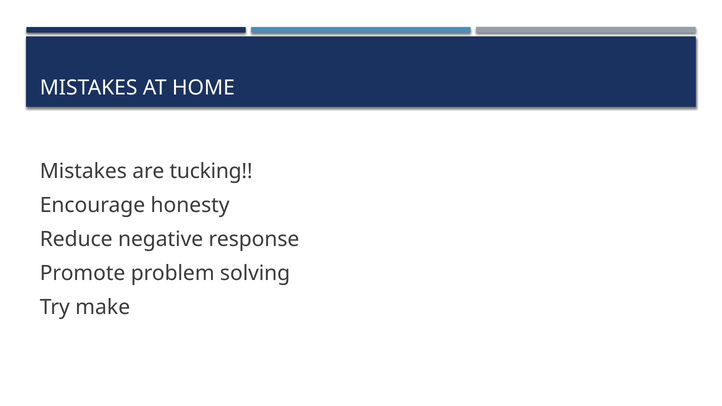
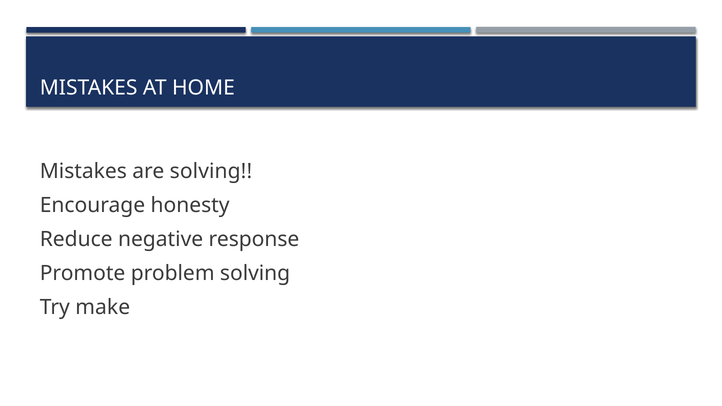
are tucking: tucking -> solving
